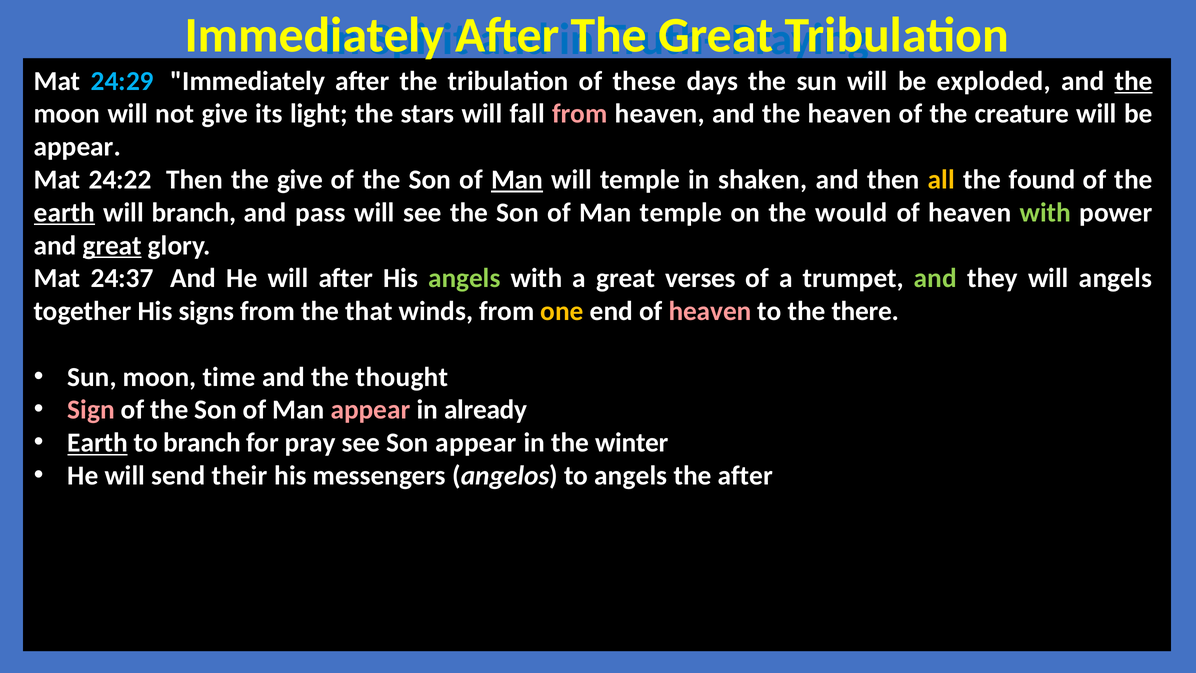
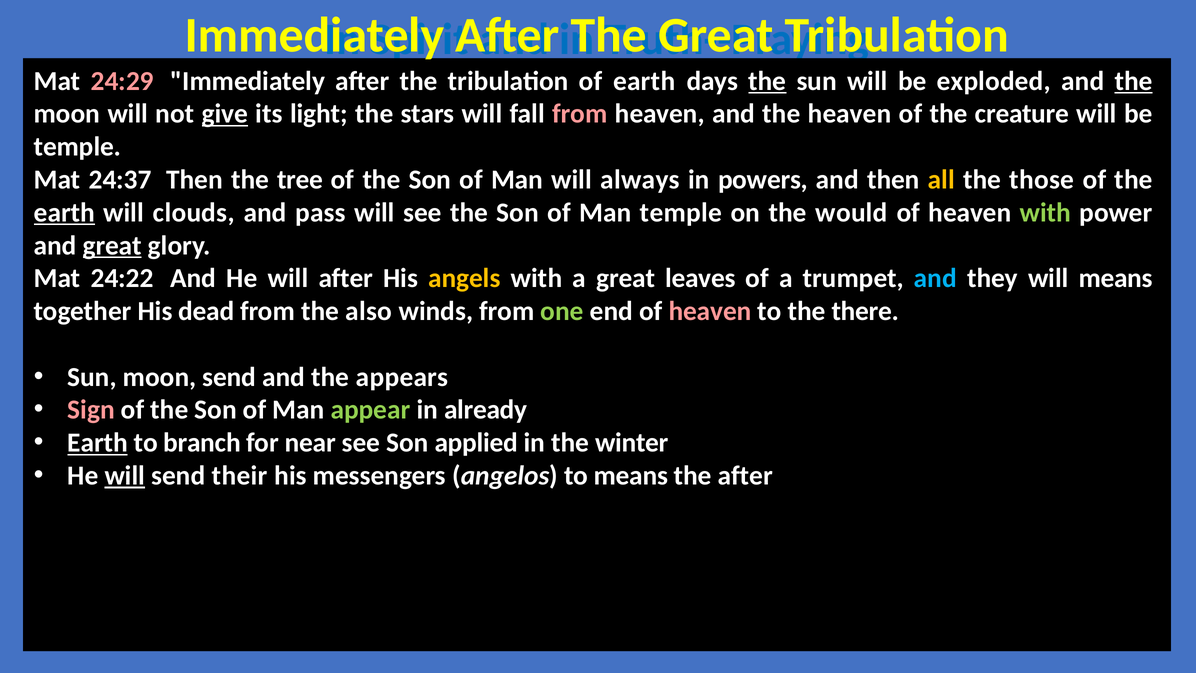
24:29 colour: light blue -> pink
of these: these -> earth
the at (767, 81) underline: none -> present
give at (225, 114) underline: none -> present
appear at (77, 147): appear -> temple
24:22: 24:22 -> 24:37
the give: give -> tree
Man at (517, 180) underline: present -> none
will temple: temple -> always
shaken: shaken -> powers
found: found -> those
will branch: branch -> clouds
24:37: 24:37 -> 24:22
angels at (464, 278) colour: light green -> yellow
verses: verses -> leaves
and at (935, 278) colour: light green -> light blue
will angels: angels -> means
signs: signs -> dead
that: that -> also
one colour: yellow -> light green
moon time: time -> send
thought: thought -> appears
appear at (371, 410) colour: pink -> light green
pray: pray -> near
Son appear: appear -> applied
will at (125, 476) underline: none -> present
to angels: angels -> means
